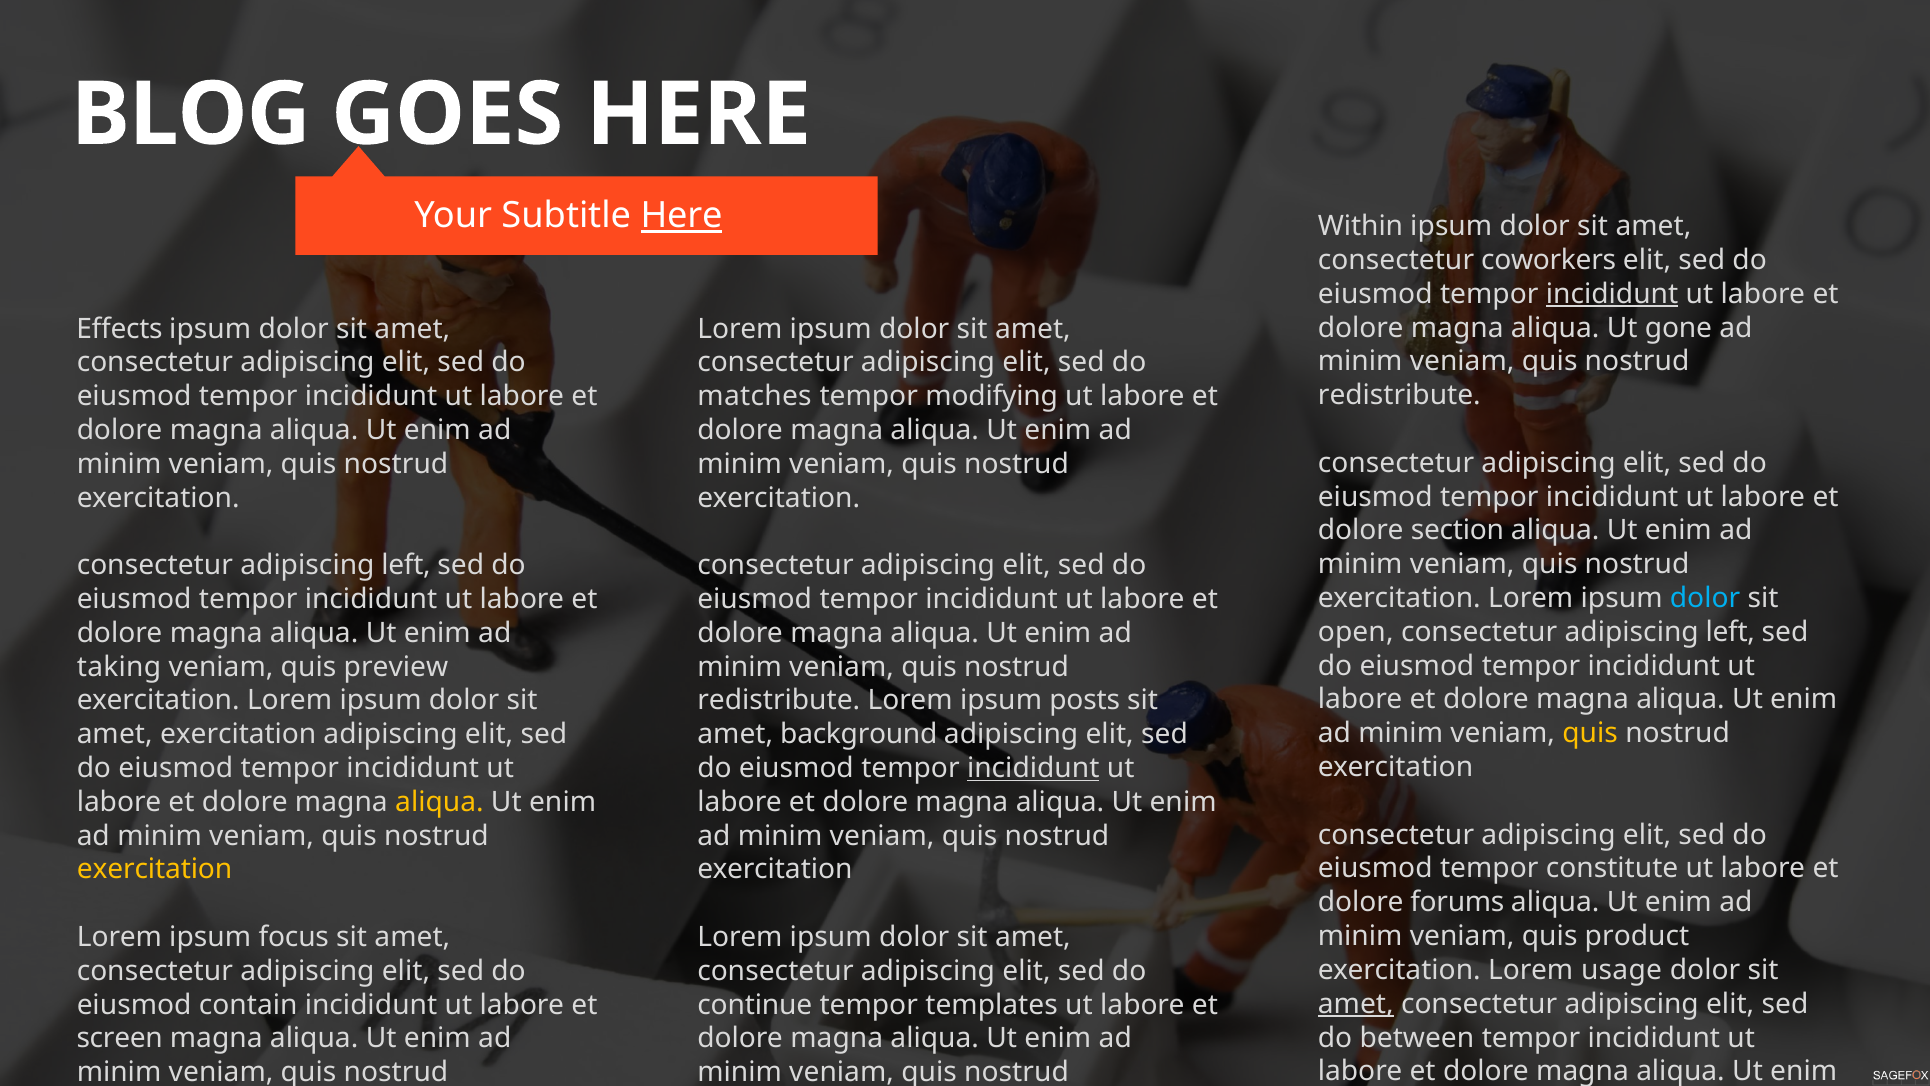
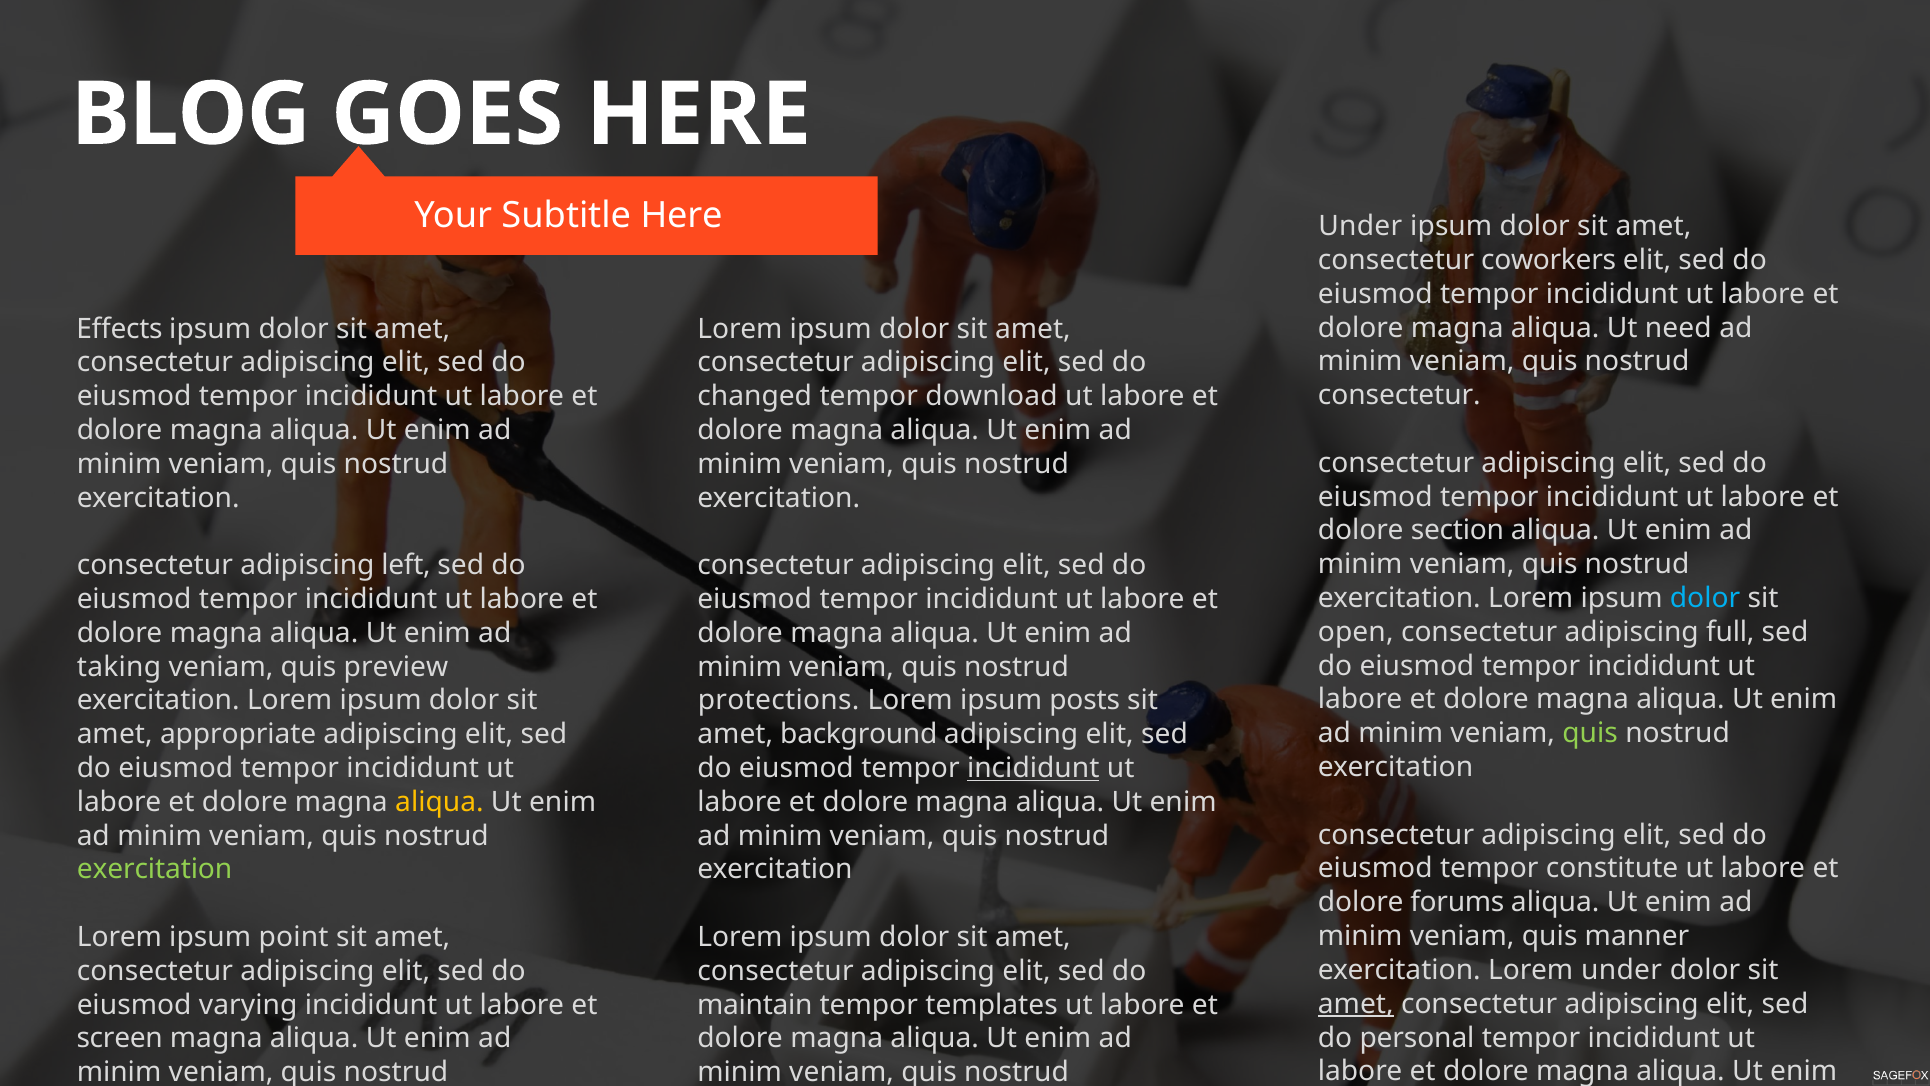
Here at (682, 216) underline: present -> none
Within at (1361, 226): Within -> Under
incididunt at (1612, 294) underline: present -> none
gone: gone -> need
redistribute at (1399, 395): redistribute -> consectetur
matches: matches -> changed
modifying: modifying -> download
left at (1730, 632): left -> full
redistribute at (779, 700): redistribute -> protections
quis at (1590, 733) colour: yellow -> light green
amet exercitation: exercitation -> appropriate
exercitation at (155, 869) colour: yellow -> light green
product: product -> manner
focus: focus -> point
Lorem usage: usage -> under
contain: contain -> varying
continue: continue -> maintain
between: between -> personal
